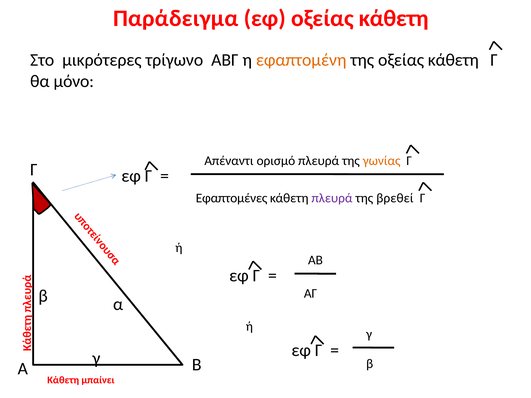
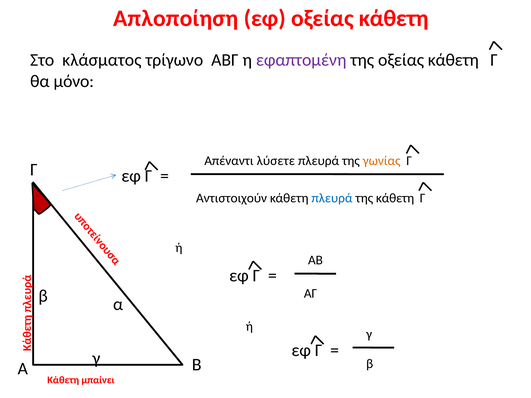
Παράδειγμα: Παράδειγμα -> Απλοποίηση
μικρότερες: μικρότερες -> κλάσματος
εφαπτομένη colour: orange -> purple
ορισμό: ορισμό -> λύσετε
Εφαπτομένες: Εφαπτομένες -> Αντιστοιχούν
πλευρά at (332, 198) colour: purple -> blue
της βρεθεί: βρεθεί -> κάθετη
